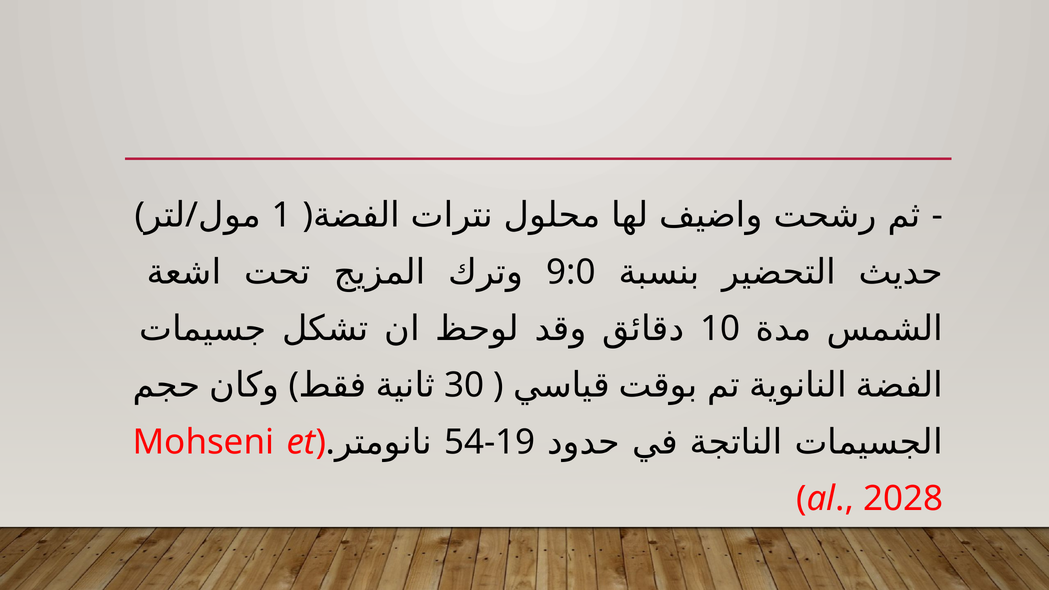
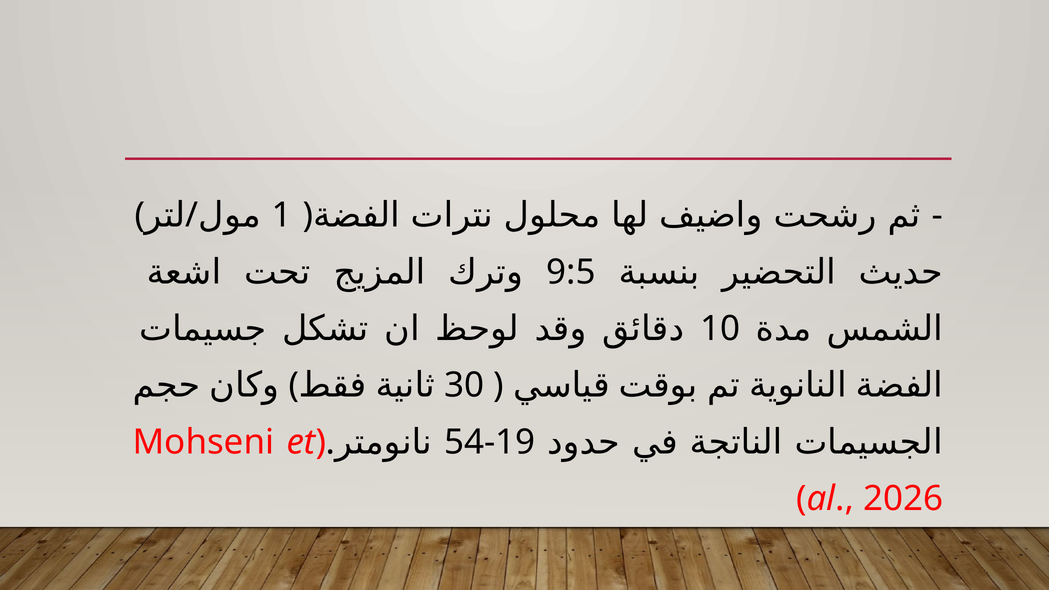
9:0: 9:0 -> 9:5
2028: 2028 -> 2026
